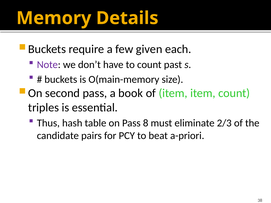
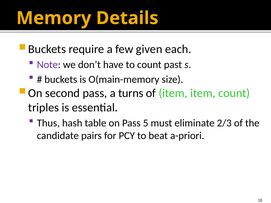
book: book -> turns
8: 8 -> 5
